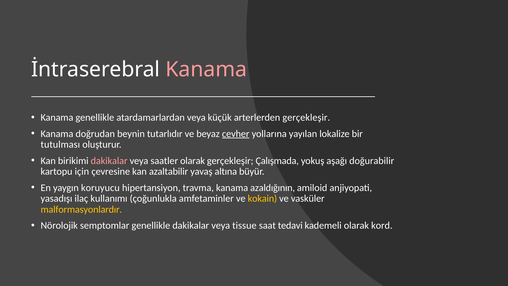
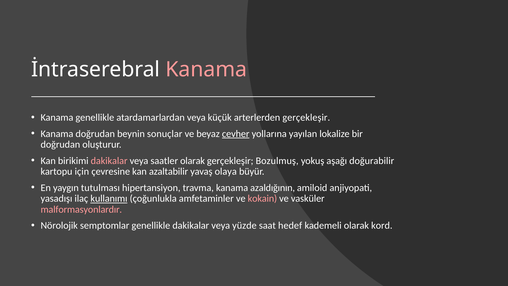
tutarlıdır: tutarlıdır -> sonuçlar
tutulması at (60, 144): tutulması -> doğrudan
Çalışmada: Çalışmada -> Bozulmuş
altına: altına -> olaya
koruyucu: koruyucu -> tutulması
kullanımı underline: none -> present
kokain colour: yellow -> pink
malformasyonlardır colour: yellow -> pink
tissue: tissue -> yüzde
tedavi: tedavi -> hedef
